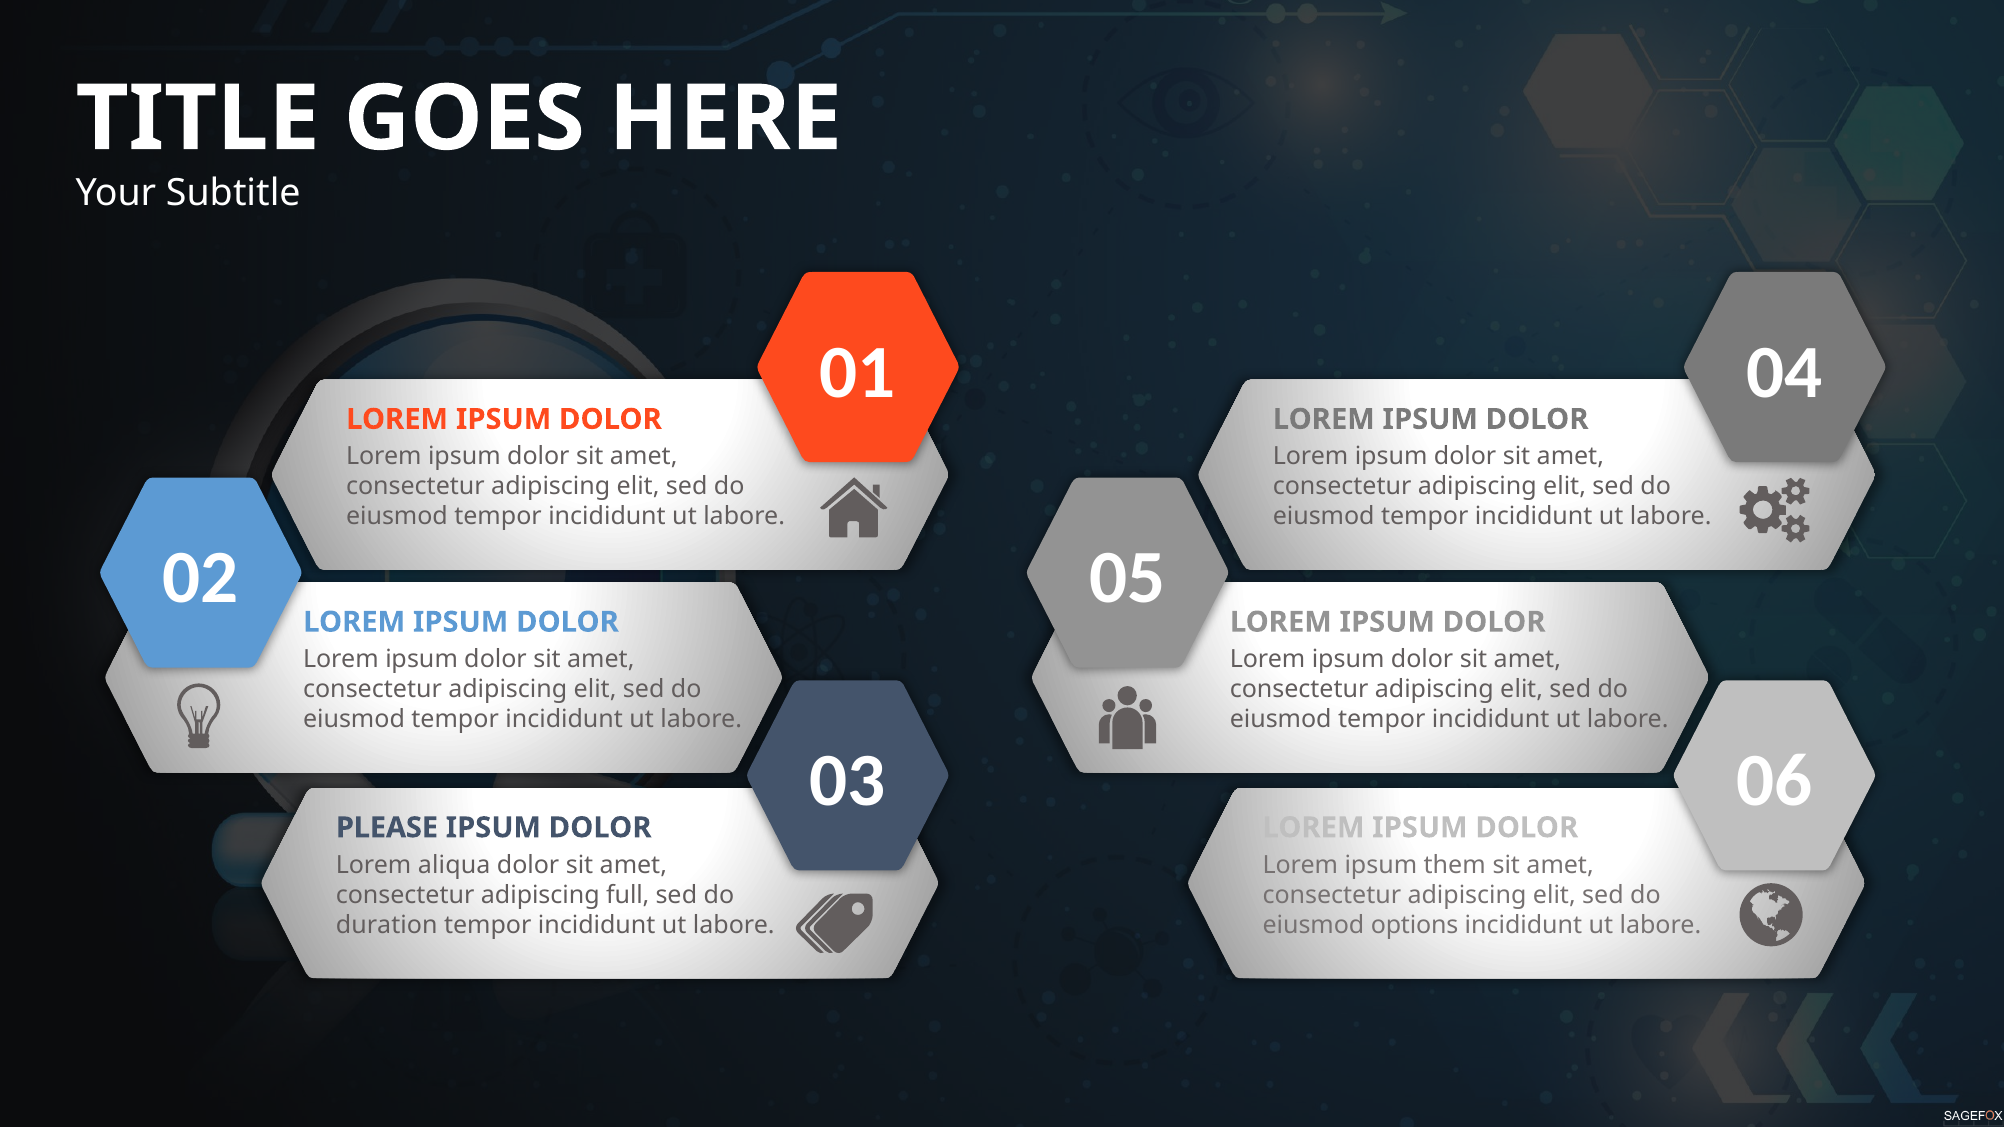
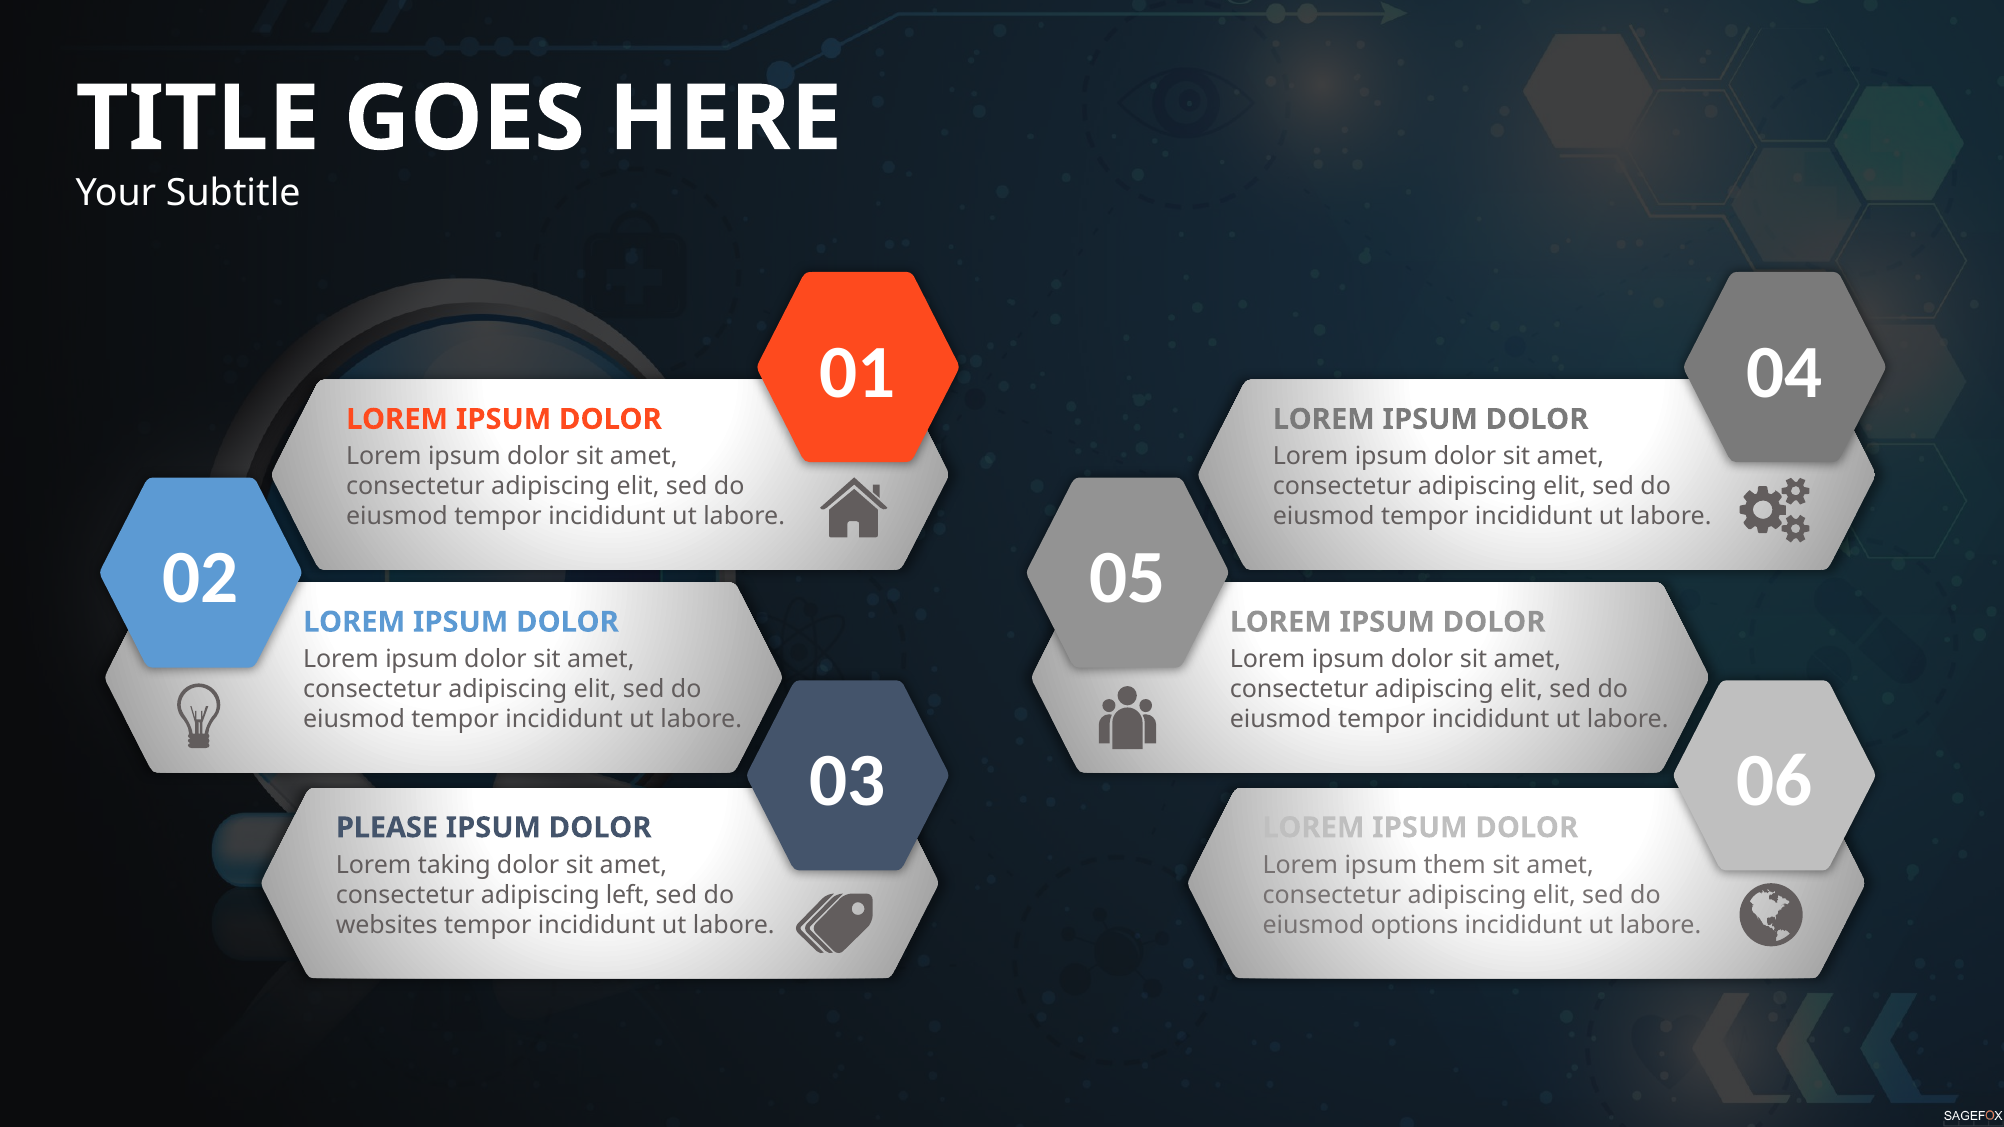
aliqua: aliqua -> taking
full: full -> left
duration: duration -> websites
